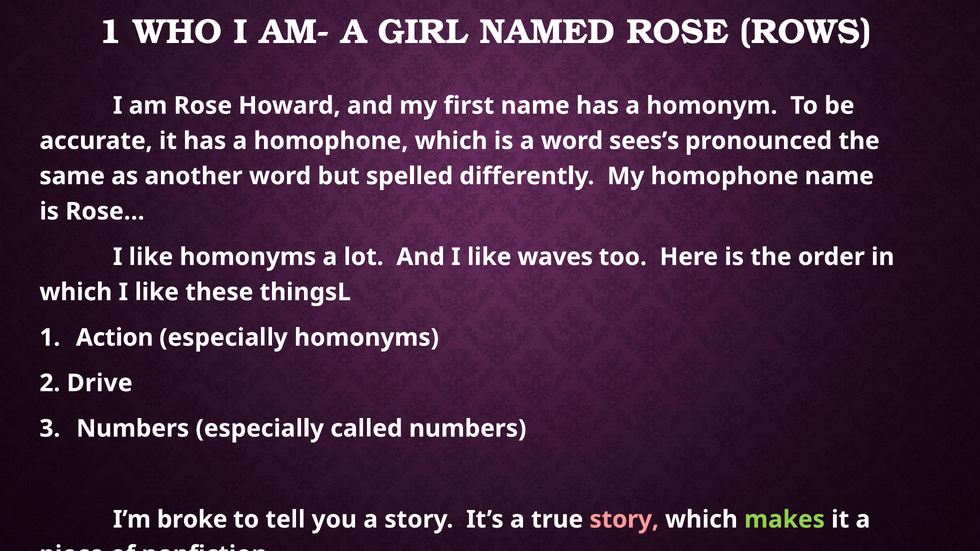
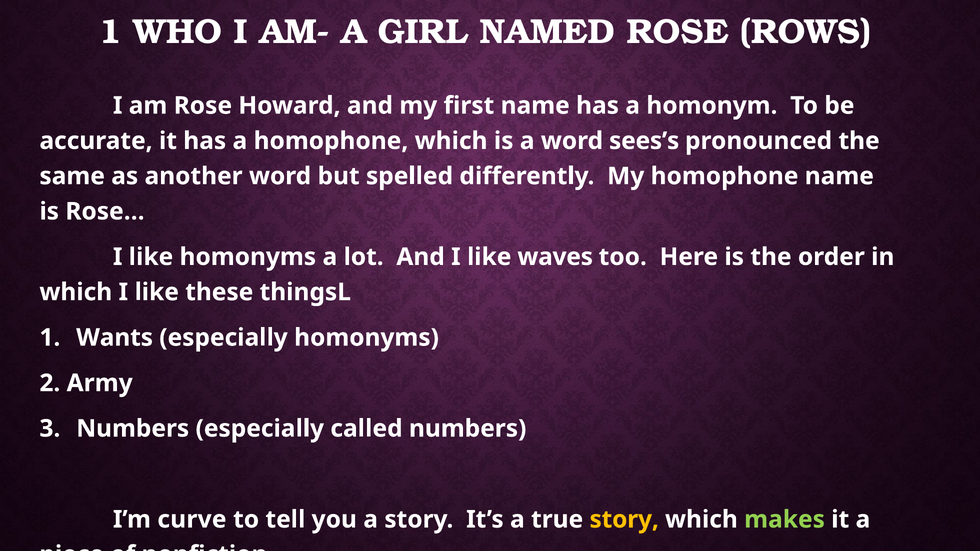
Action: Action -> Wants
Drive: Drive -> Army
broke: broke -> curve
story at (624, 520) colour: pink -> yellow
